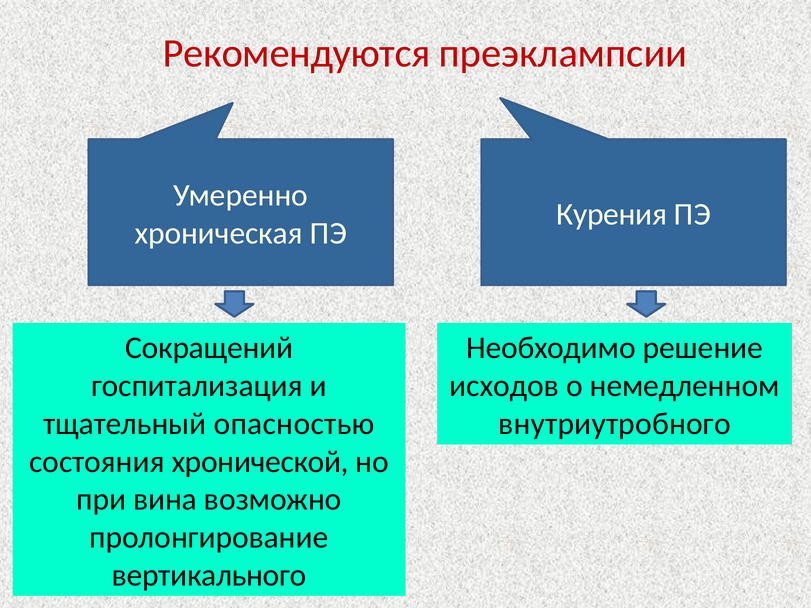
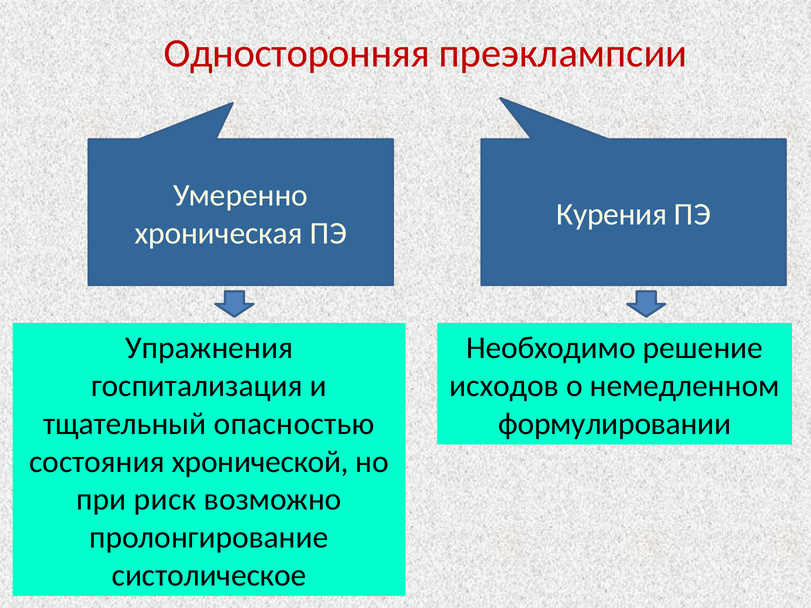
Рекомендуются: Рекомендуются -> Односторонняя
Сокращений: Сокращений -> Упражнения
внутриутробного: внутриутробного -> формулировании
вина: вина -> риск
вертикального: вертикального -> систолическое
